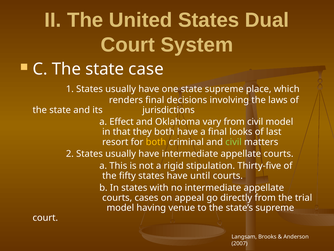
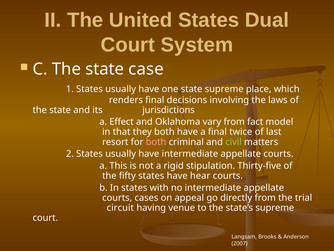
from civil: civil -> fact
looks: looks -> twice
both at (156, 142) colour: yellow -> pink
until: until -> hear
model at (120, 207): model -> circuit
